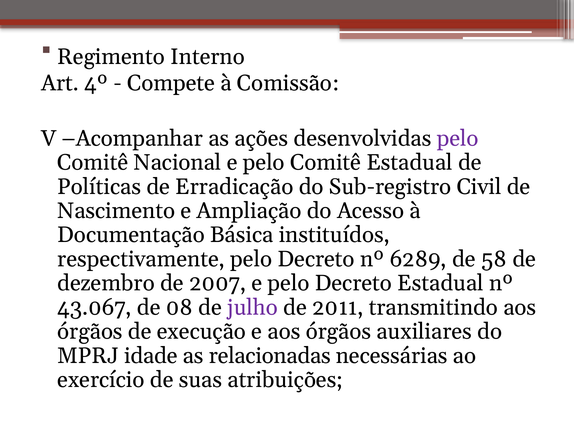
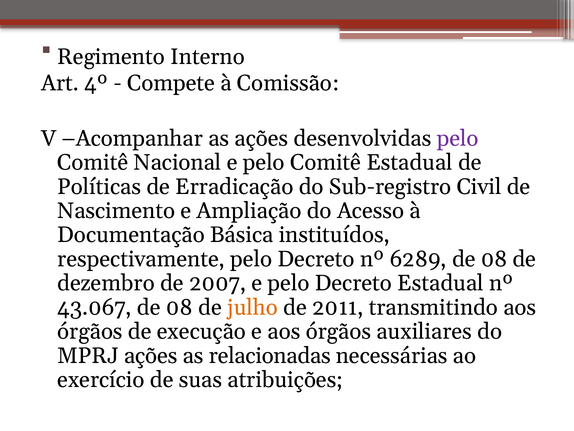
6289 de 58: 58 -> 08
julho colour: purple -> orange
MPRJ idade: idade -> ações
